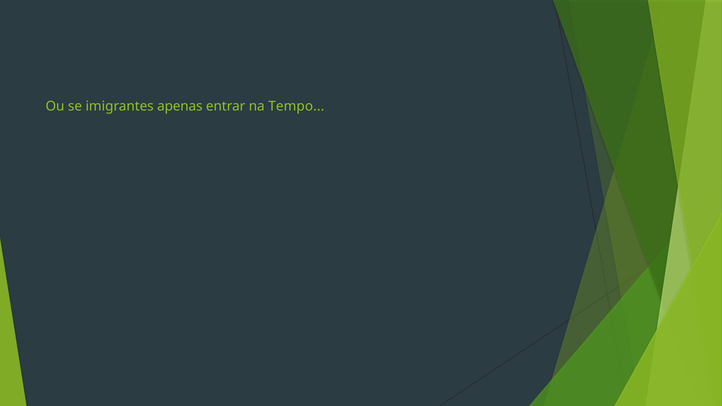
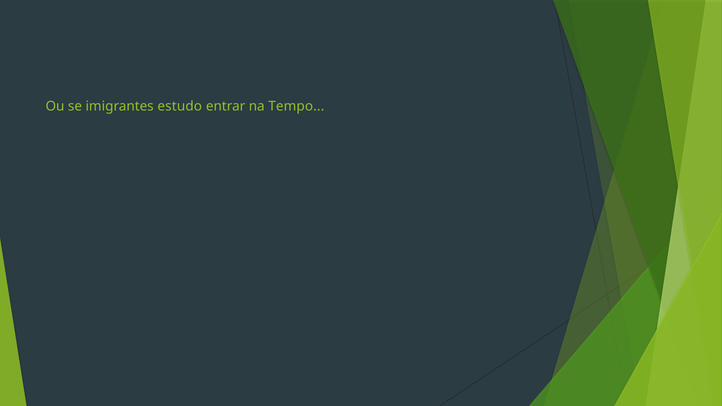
apenas: apenas -> estudo
